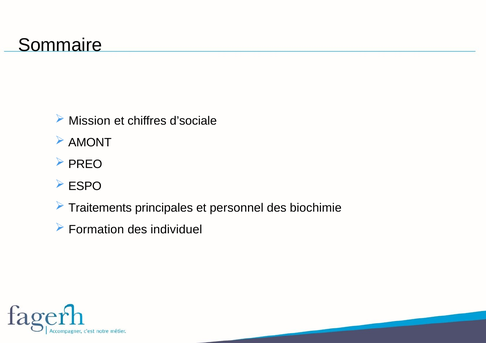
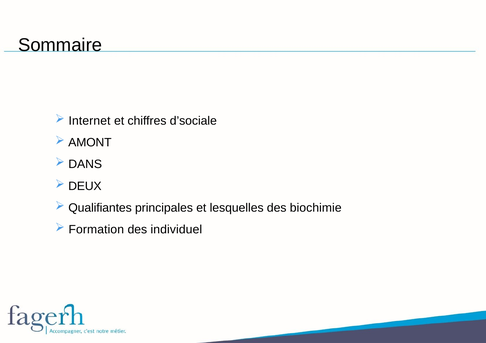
Mission: Mission -> Internet
PREO: PREO -> DANS
ESPO: ESPO -> DEUX
Traitements: Traitements -> Qualifiantes
personnel: personnel -> lesquelles
